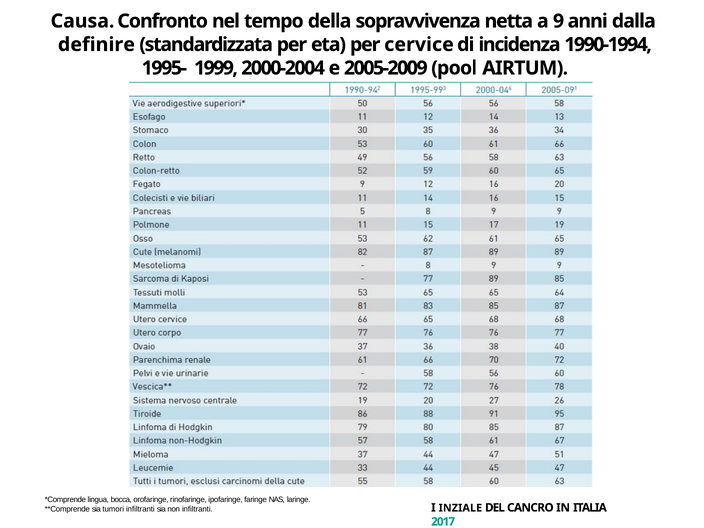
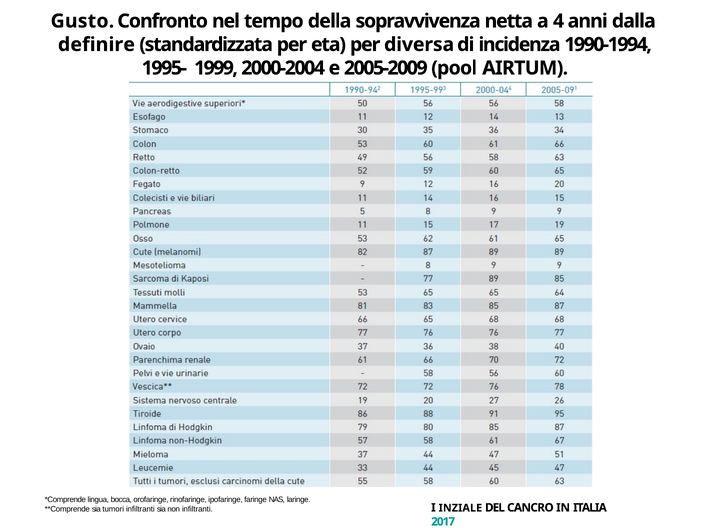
Causa: Causa -> Gusto
9: 9 -> 4
cervice: cervice -> diversa
